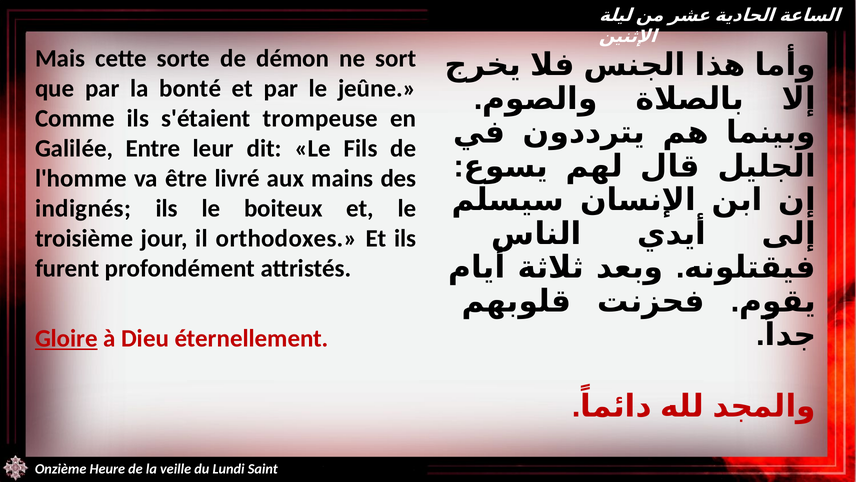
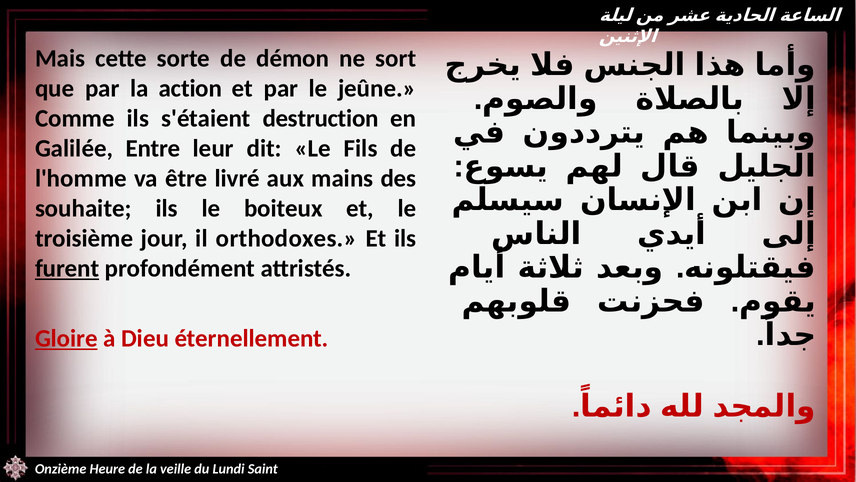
bonté: bonté -> action
trompeuse: trompeuse -> destruction
indignés: indignés -> souhaite
furent underline: none -> present
